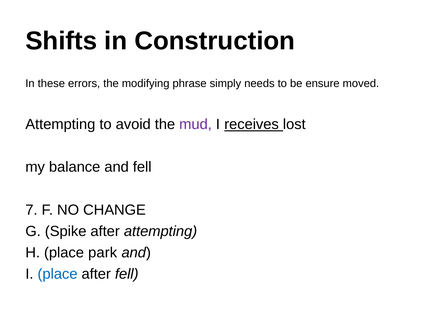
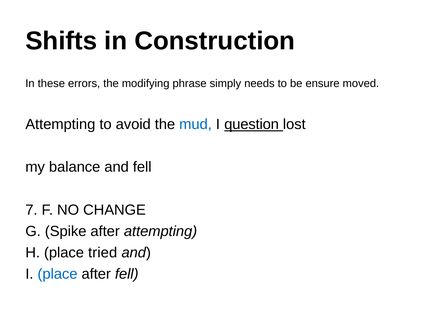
mud colour: purple -> blue
receives: receives -> question
park: park -> tried
